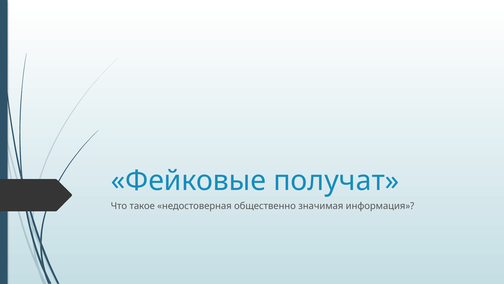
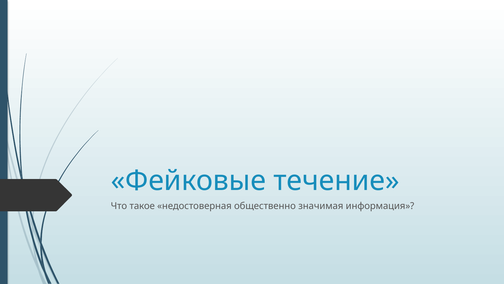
получат: получат -> течение
